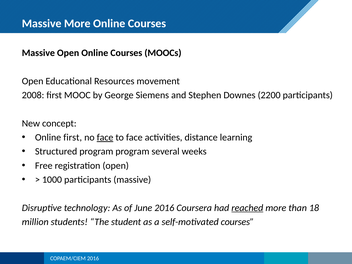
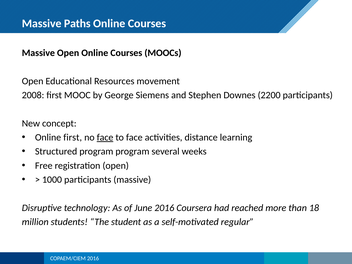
Massive More: More -> Paths
reached underline: present -> none
self-motivated courses: courses -> regular
